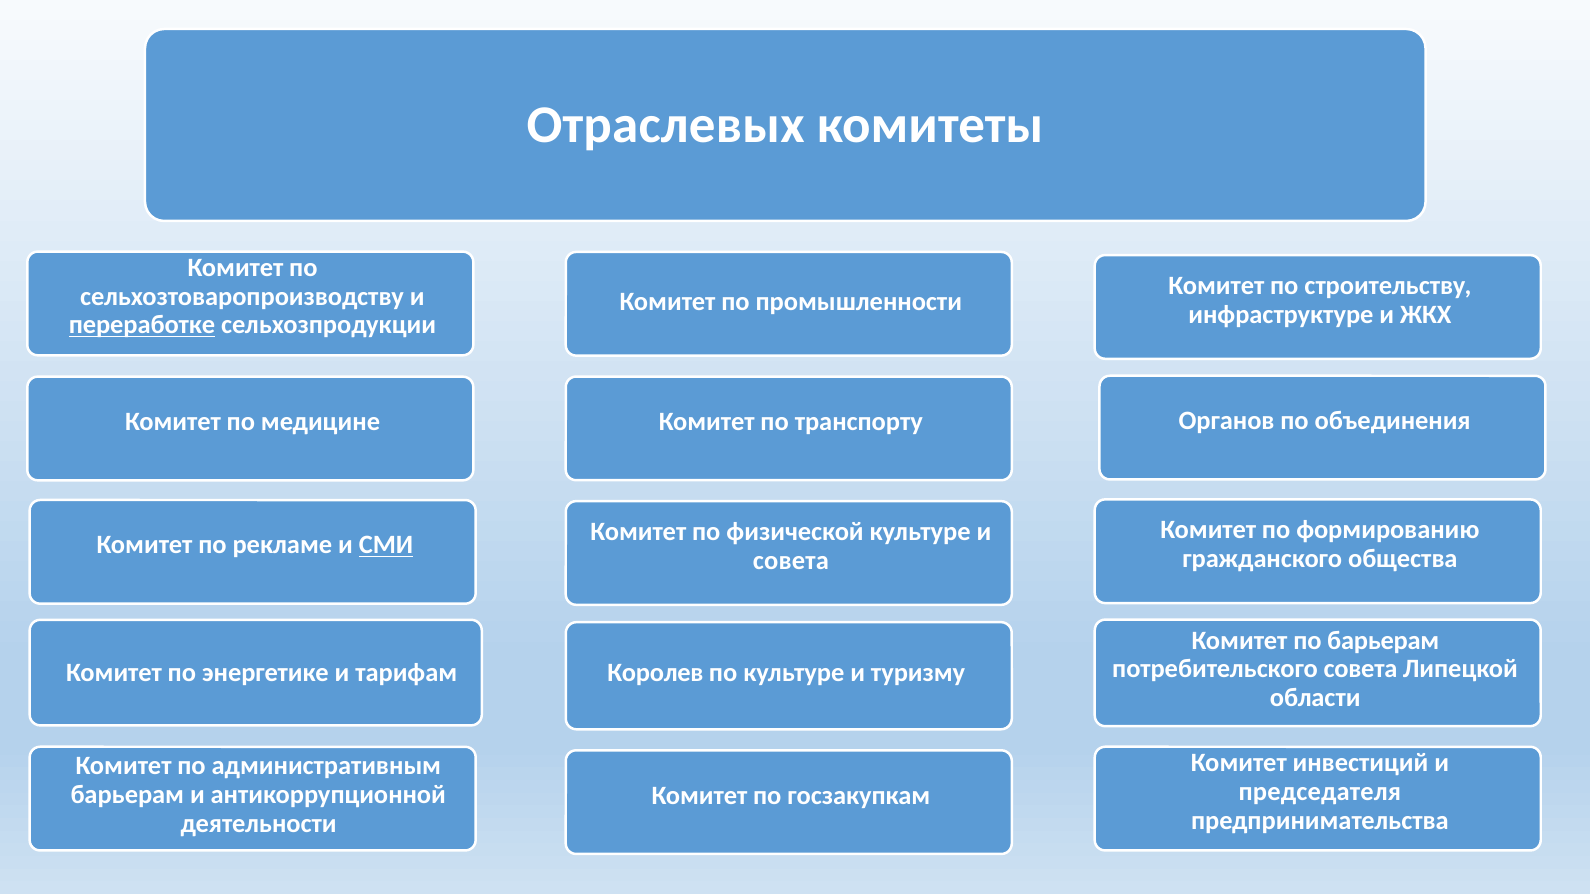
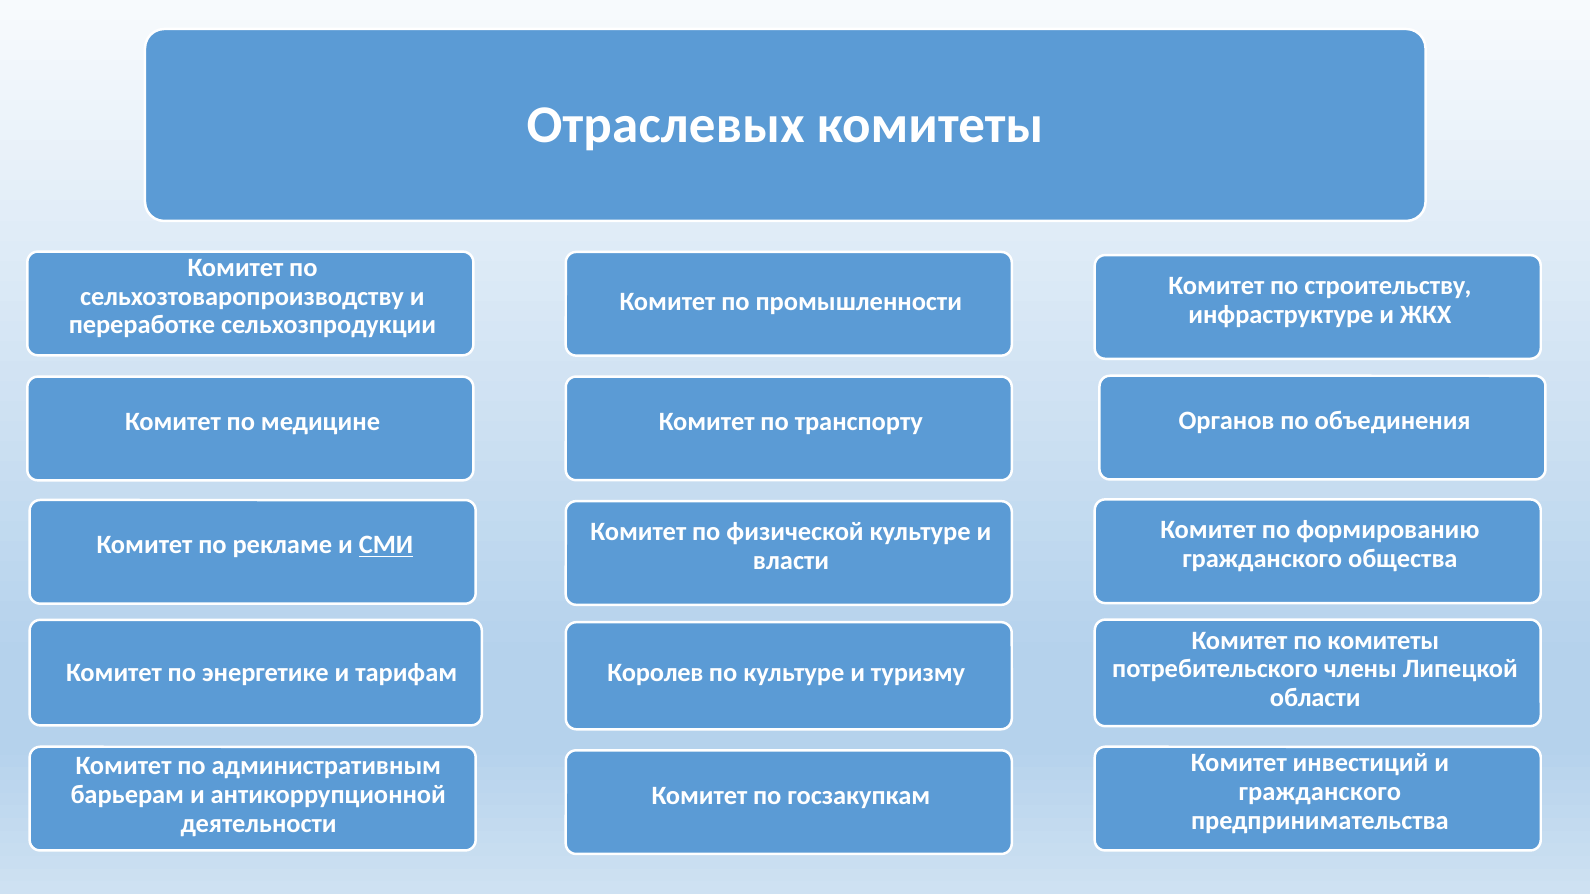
переработке underline: present -> none
совета at (791, 561): совета -> власти
по барьерам: барьерам -> комитеты
потребительского совета: совета -> члены
председателя at (1320, 792): председателя -> гражданского
